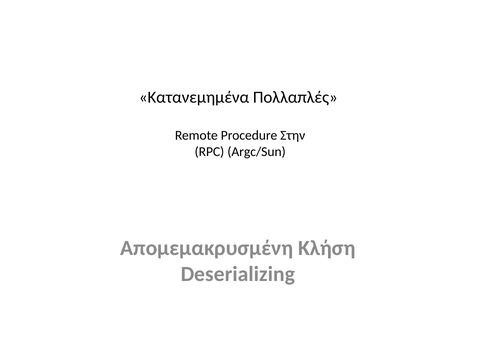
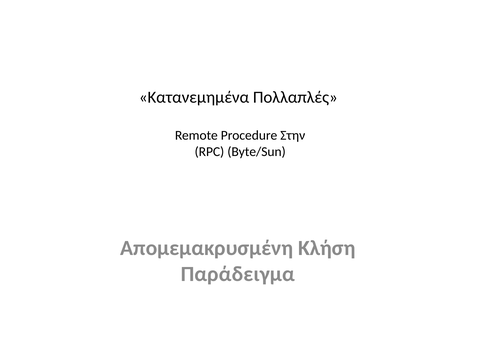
Argc/Sun: Argc/Sun -> Byte/Sun
Deserializing: Deserializing -> Παράδειγμα
